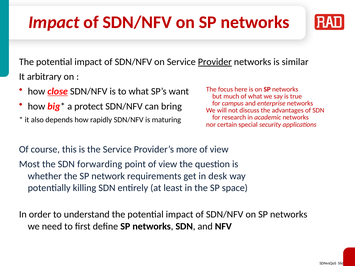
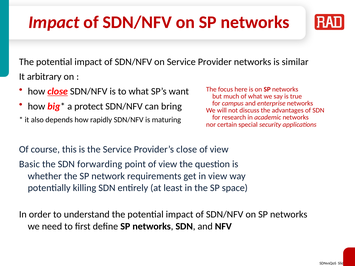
Provider underline: present -> none
Provider’s more: more -> close
Most: Most -> Basic
in desk: desk -> view
